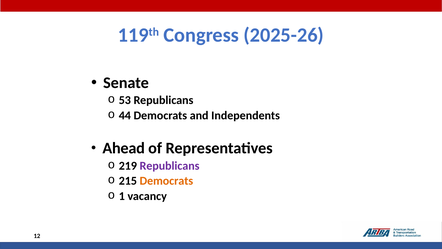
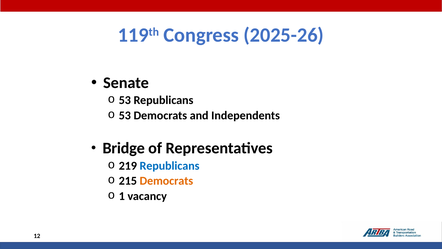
44 at (125, 115): 44 -> 53
Ahead: Ahead -> Bridge
Republicans at (170, 166) colour: purple -> blue
